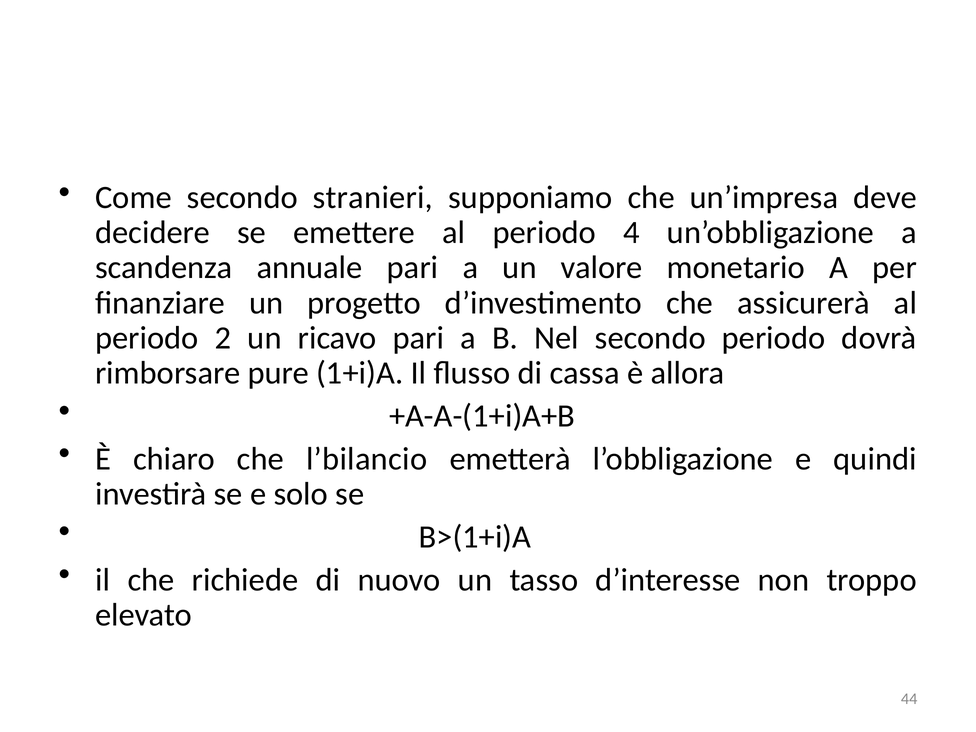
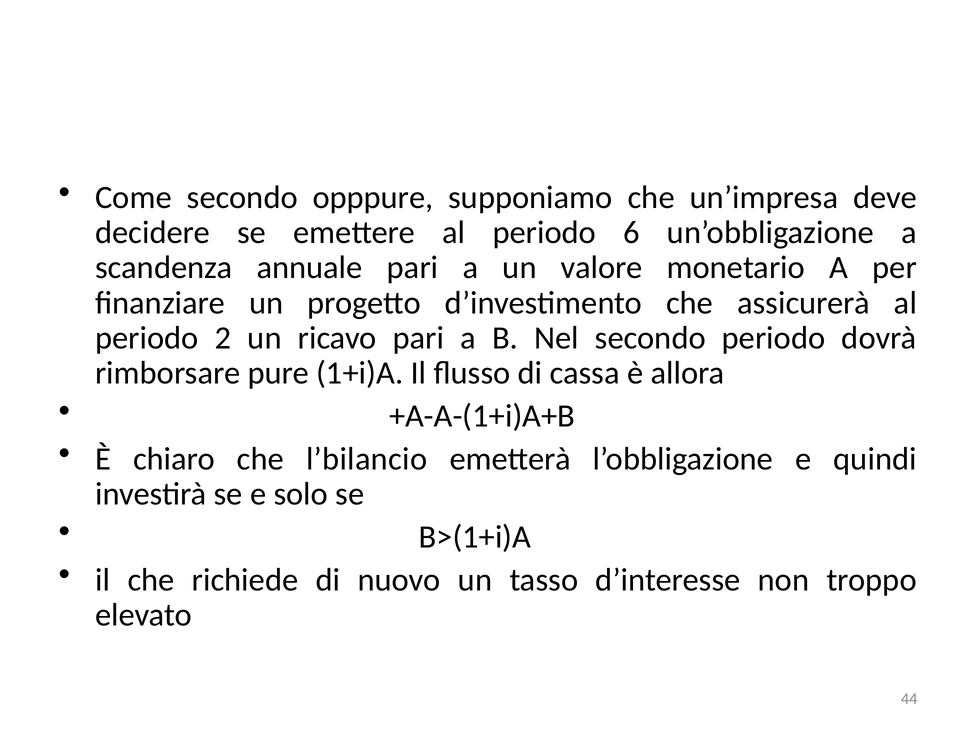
stranieri: stranieri -> opppure
4: 4 -> 6
